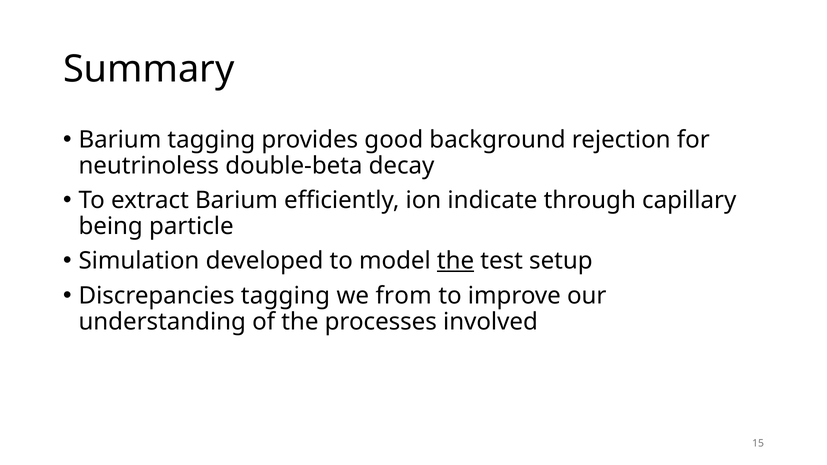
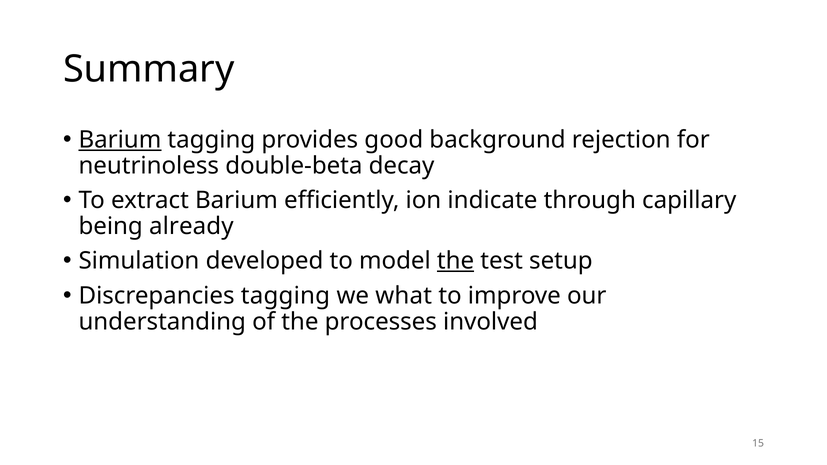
Barium at (120, 140) underline: none -> present
particle: particle -> already
from: from -> what
